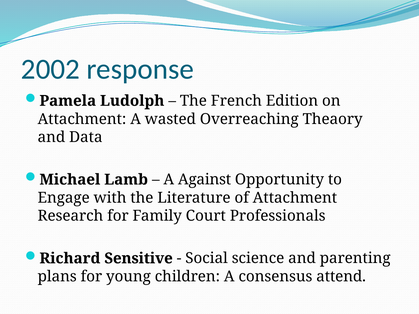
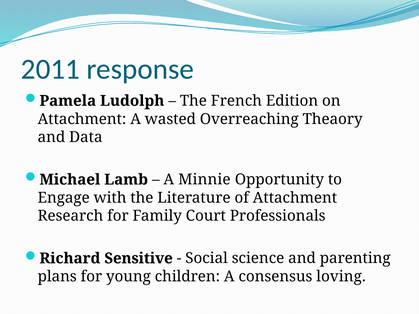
2002: 2002 -> 2011
Against: Against -> Minnie
attend: attend -> loving
